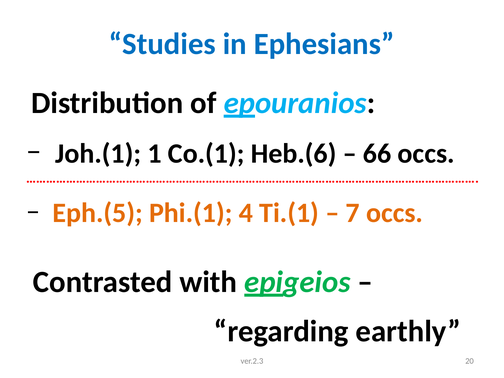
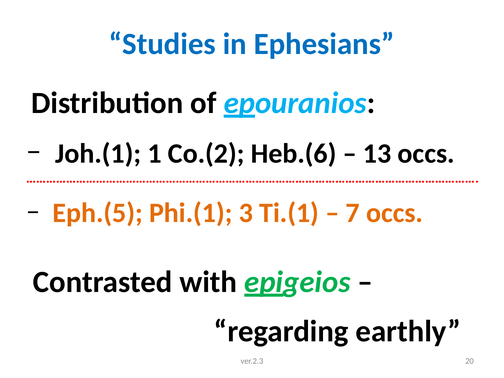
Co.(1: Co.(1 -> Co.(2
66: 66 -> 13
4: 4 -> 3
